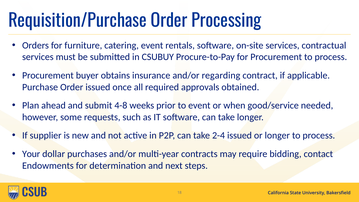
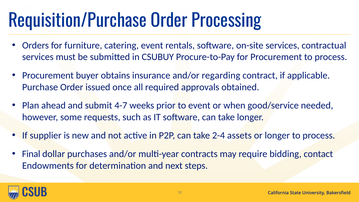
4-8: 4-8 -> 4-7
2-4 issued: issued -> assets
Your: Your -> Final
